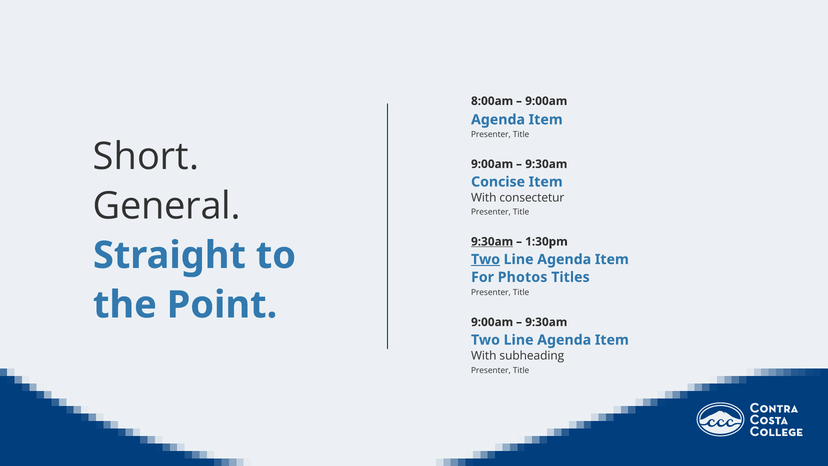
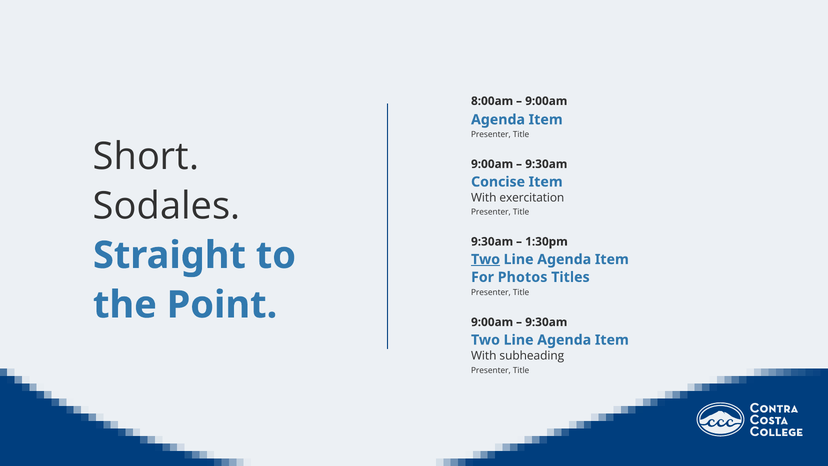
General: General -> Sodales
consectetur: consectetur -> exercitation
9:30am at (492, 242) underline: present -> none
